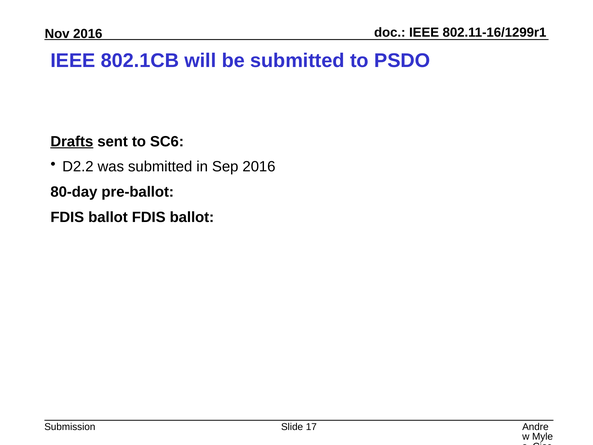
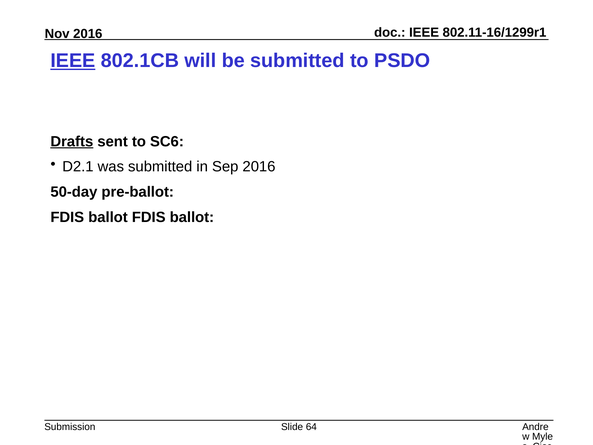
IEEE at (73, 61) underline: none -> present
D2.2: D2.2 -> D2.1
80-day: 80-day -> 50-day
17: 17 -> 64
